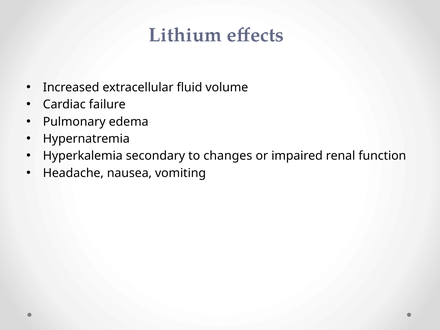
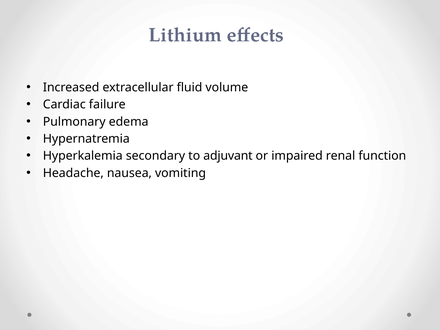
changes: changes -> adjuvant
